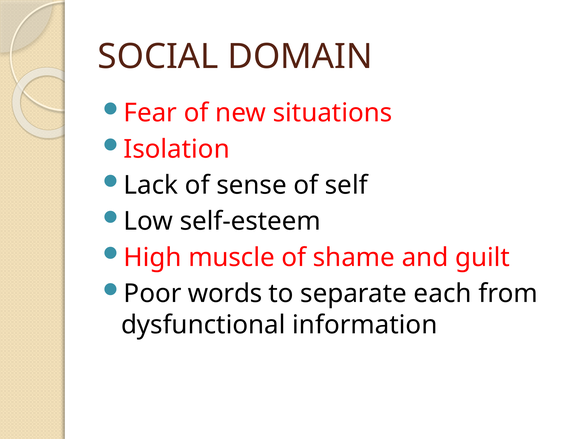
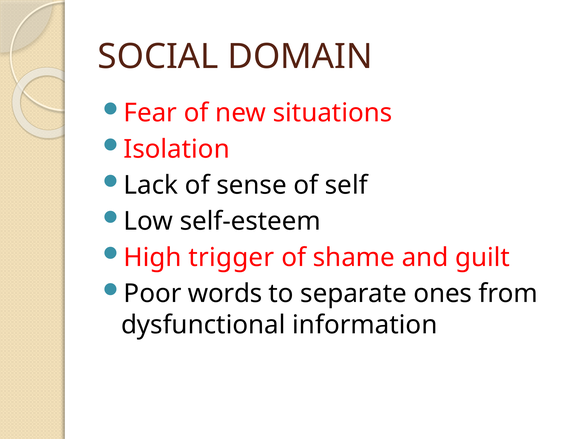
muscle: muscle -> trigger
each: each -> ones
